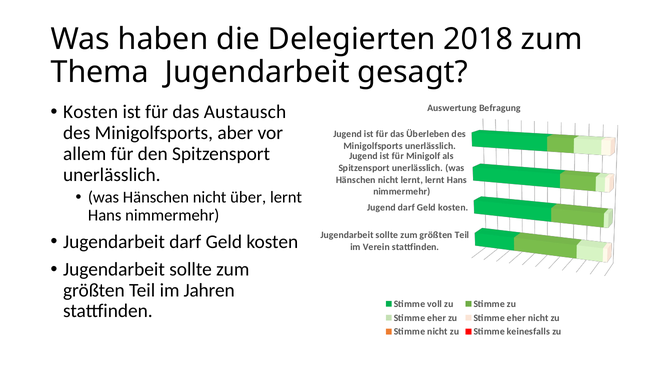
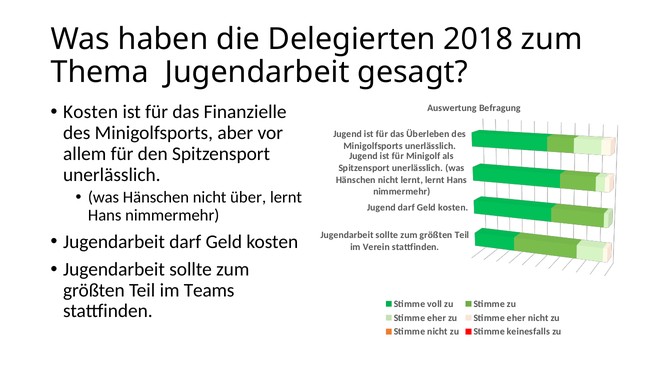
Austausch: Austausch -> Finanzielle
Jahren: Jahren -> Teams
